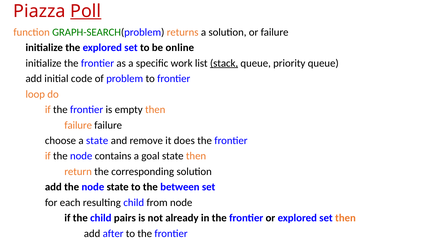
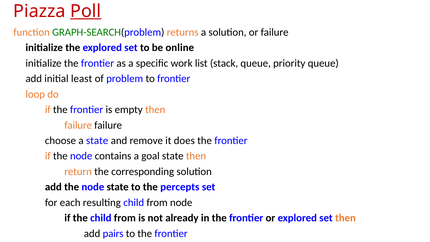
stack underline: present -> none
code: code -> least
between: between -> percepts
the child pairs: pairs -> from
after: after -> pairs
